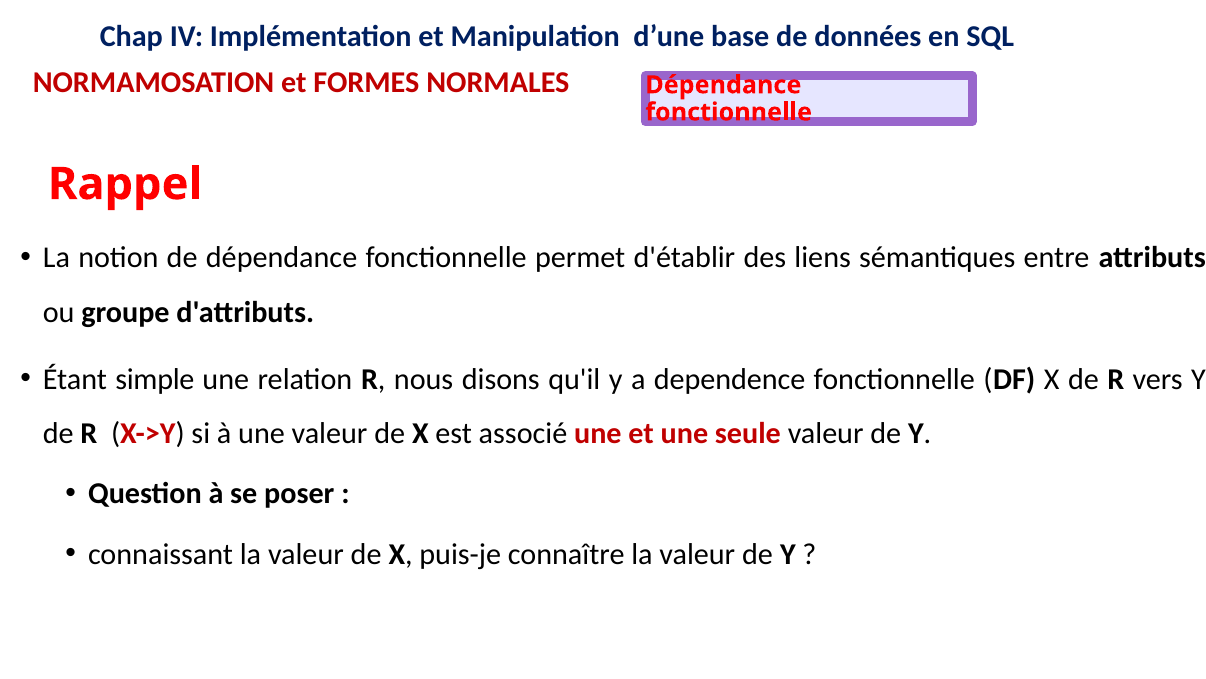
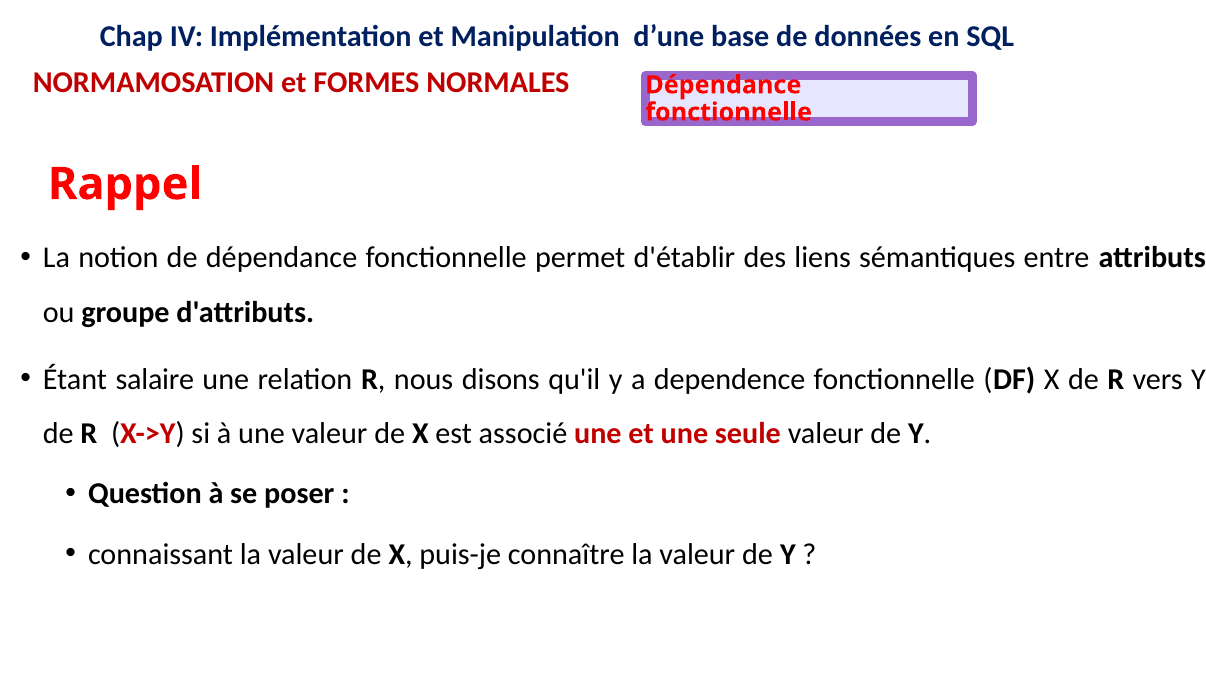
simple: simple -> salaire
